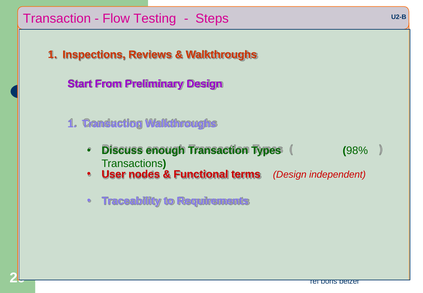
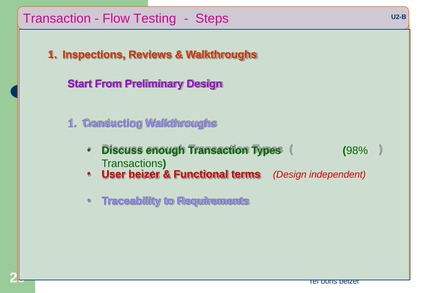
User nodes: nodes -> beizer
